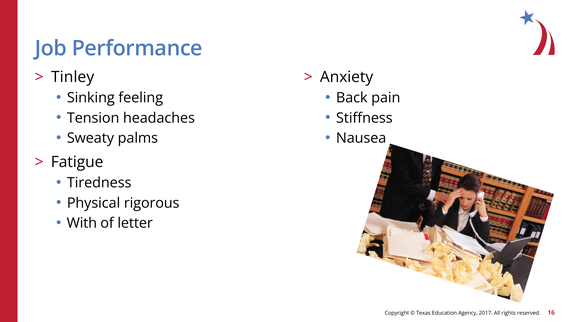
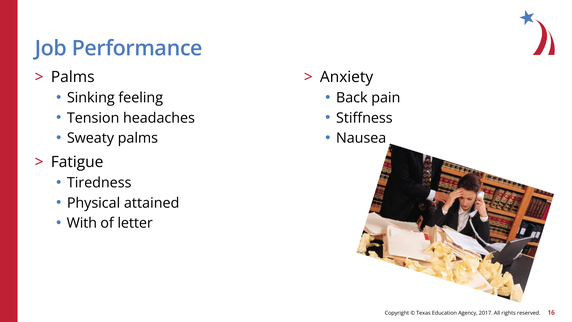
Tinley at (73, 77): Tinley -> Palms
rigorous: rigorous -> attained
